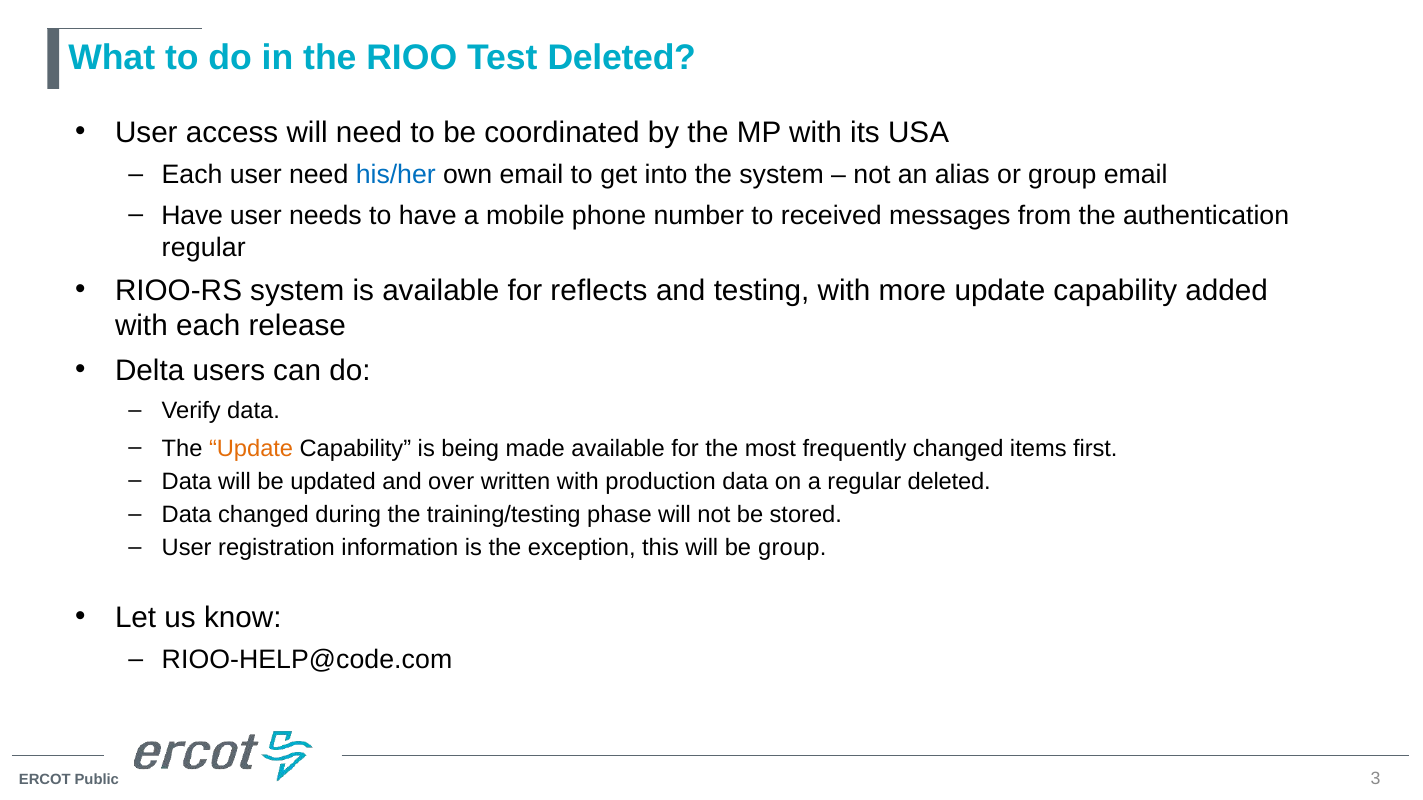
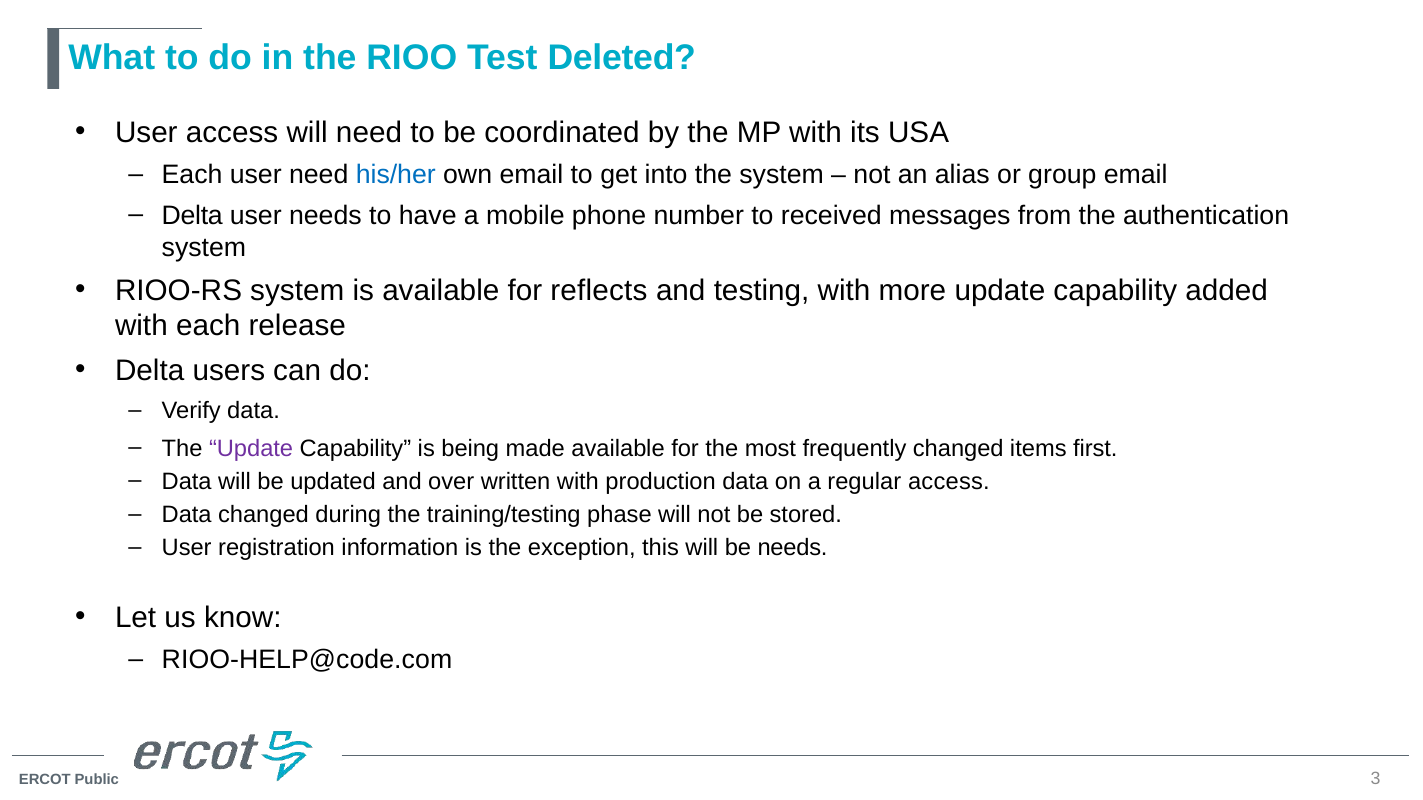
Have at (192, 216): Have -> Delta
regular at (204, 248): regular -> system
Update at (251, 449) colour: orange -> purple
regular deleted: deleted -> access
be group: group -> needs
